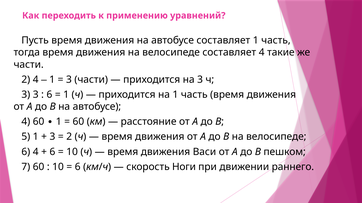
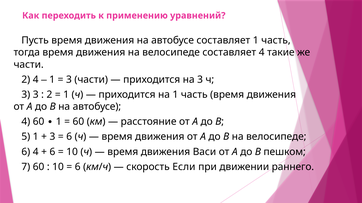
6 at (49, 95): 6 -> 2
2 at (69, 137): 2 -> 6
Ноги: Ноги -> Если
